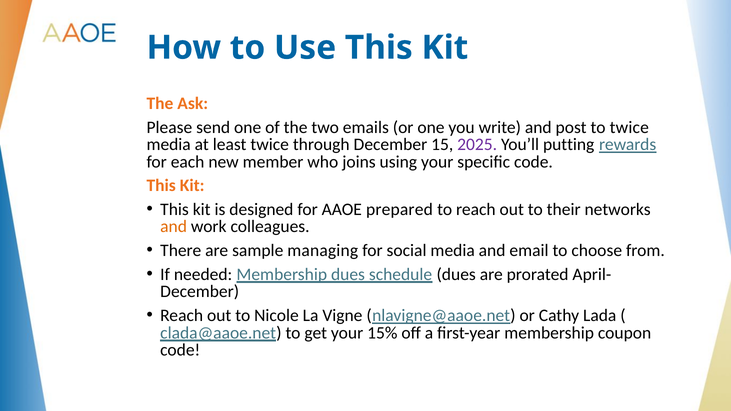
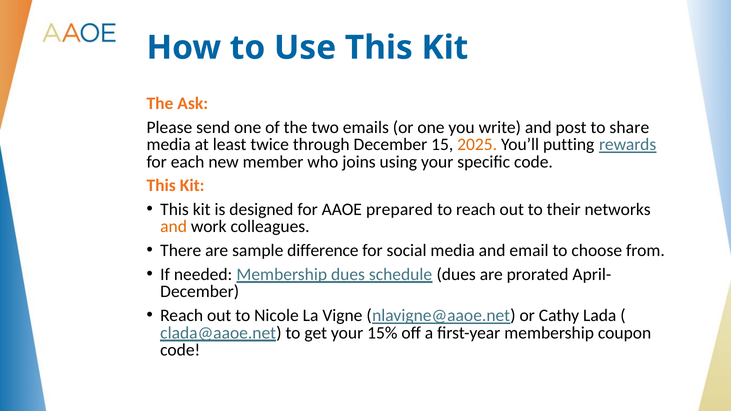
to twice: twice -> share
2025 colour: purple -> orange
managing: managing -> difference
